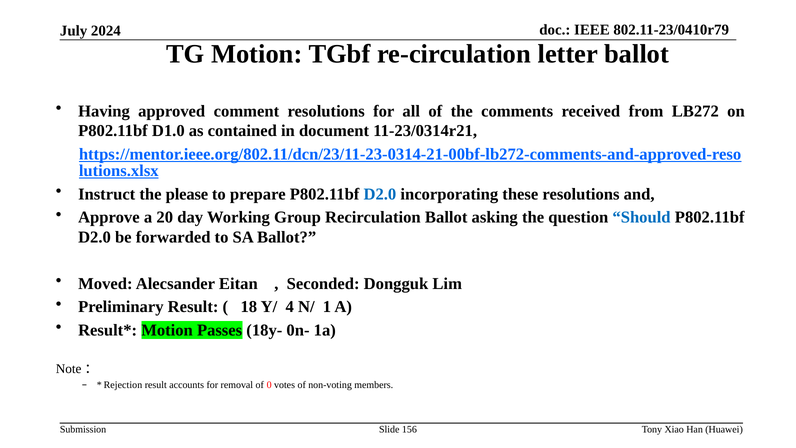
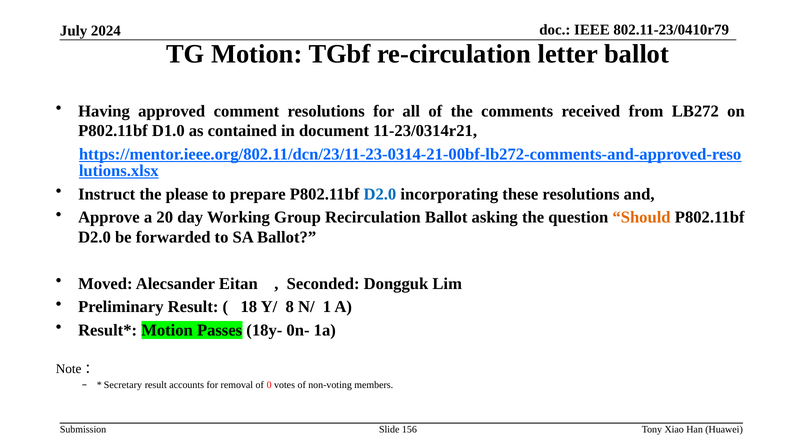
Should colour: blue -> orange
4: 4 -> 8
Rejection: Rejection -> Secretary
